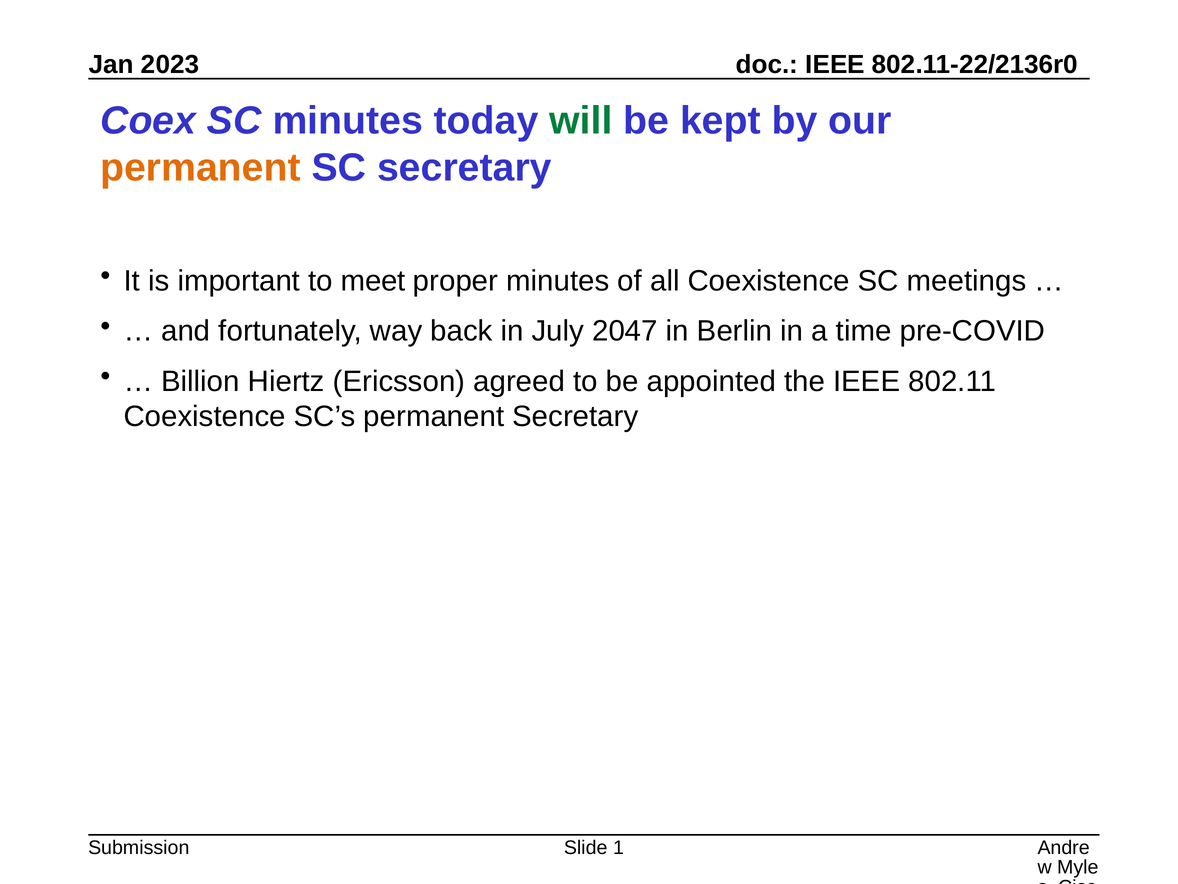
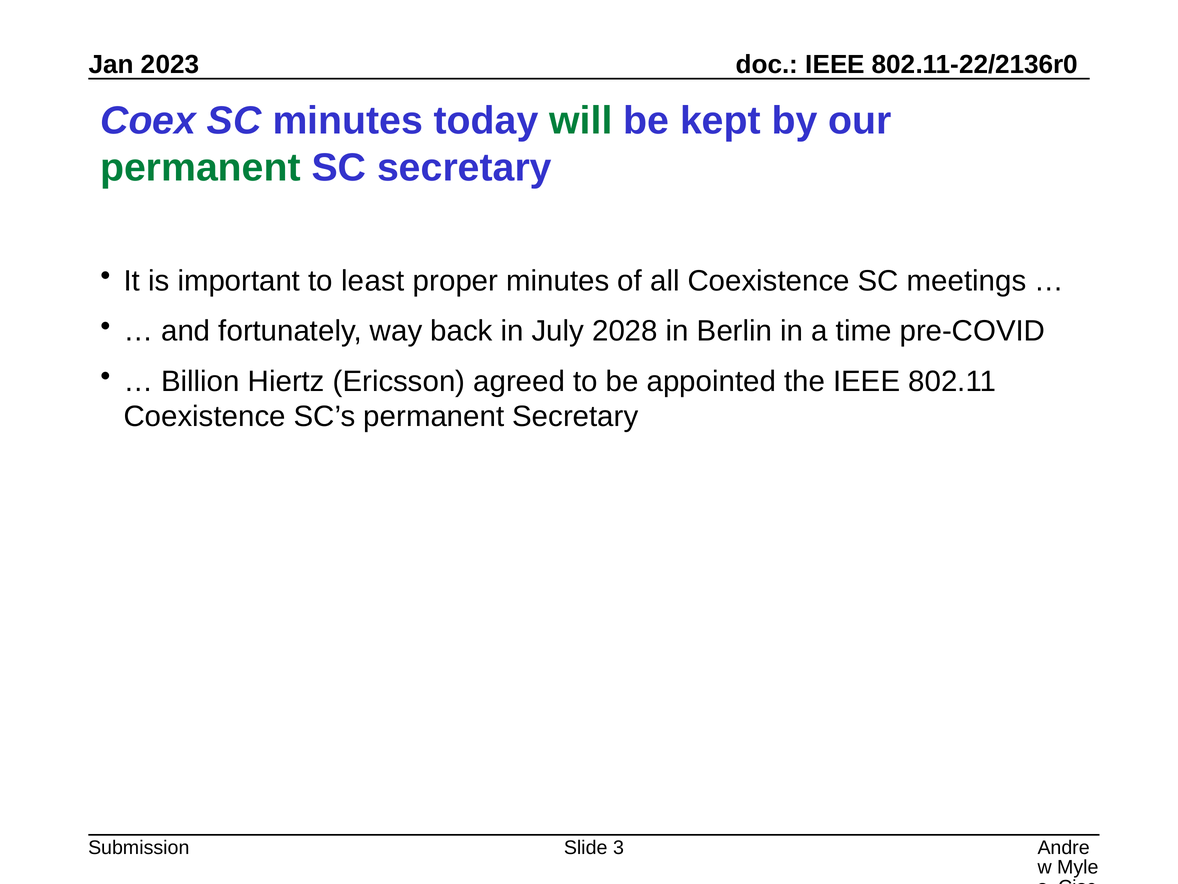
permanent at (200, 168) colour: orange -> green
meet: meet -> least
2047: 2047 -> 2028
1: 1 -> 3
